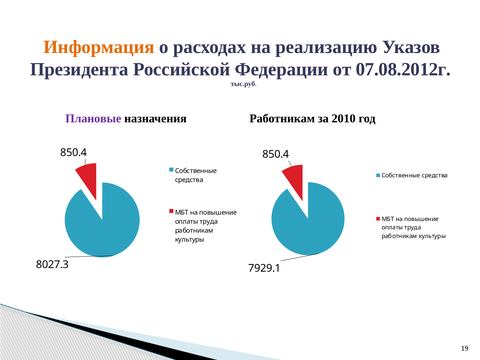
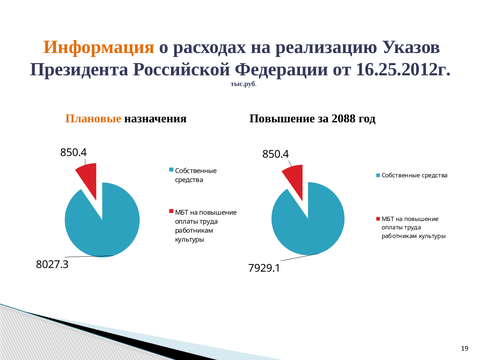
07.08.2012г: 07.08.2012г -> 16.25.2012г
Плановые colour: purple -> orange
Работникам at (282, 118): Работникам -> Повышение
2010: 2010 -> 2088
